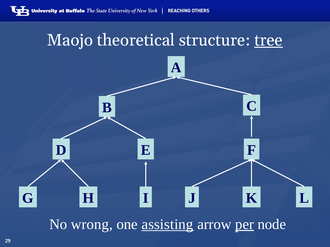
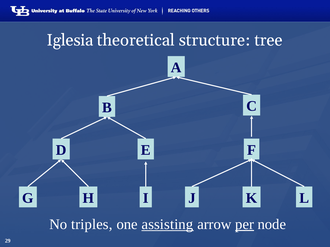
Maojo: Maojo -> Iglesia
tree underline: present -> none
wrong: wrong -> triples
